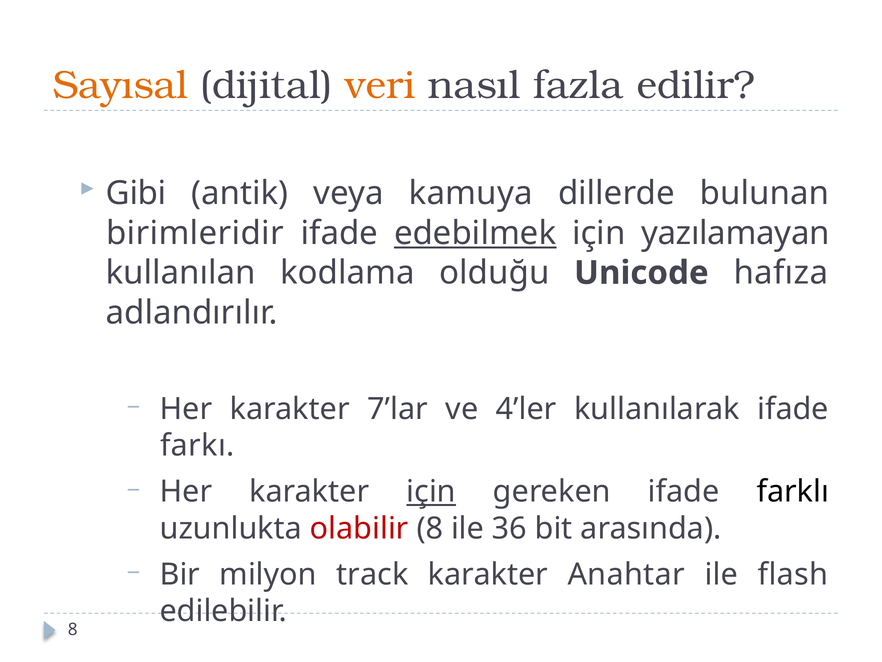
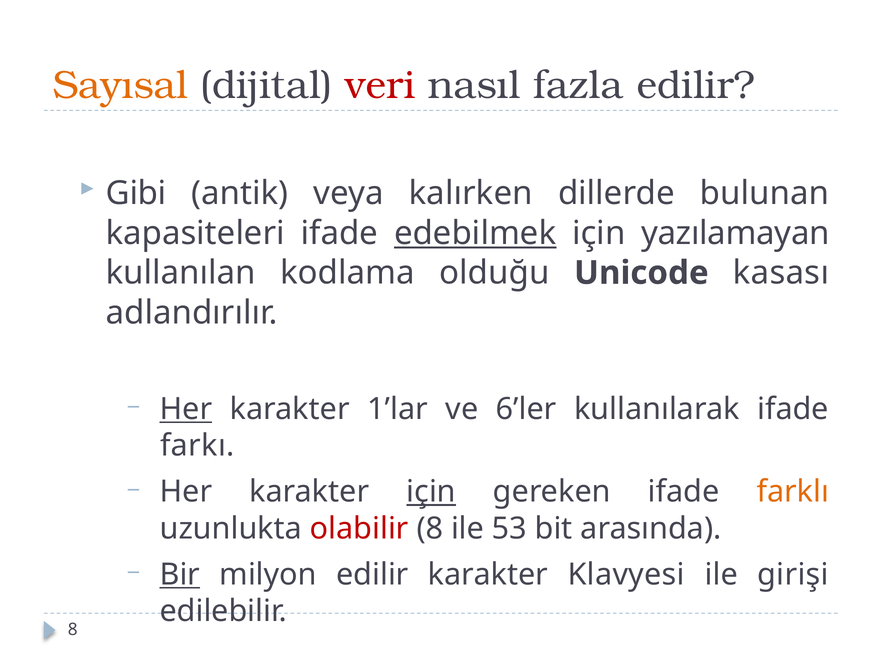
veri colour: orange -> red
kamuya: kamuya -> kalırken
birimleridir: birimleridir -> kapasiteleri
hafıza: hafıza -> kasası
Her at (186, 409) underline: none -> present
7’lar: 7’lar -> 1’lar
4’ler: 4’ler -> 6’ler
farklı colour: black -> orange
36: 36 -> 53
Bir underline: none -> present
milyon track: track -> edilir
Anahtar: Anahtar -> Klavyesi
flash: flash -> girişi
